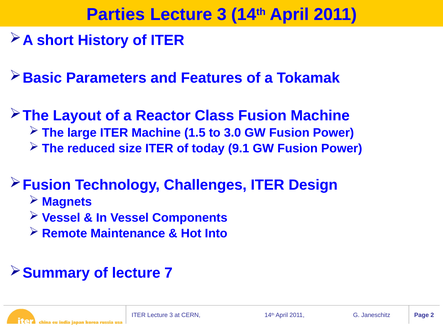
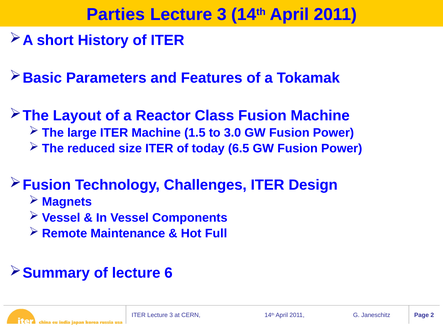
9.1: 9.1 -> 6.5
Into: Into -> Full
7: 7 -> 6
